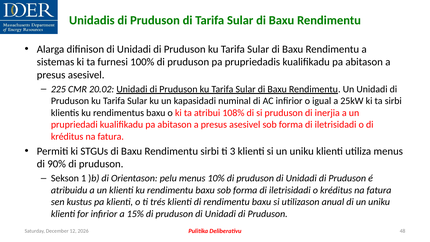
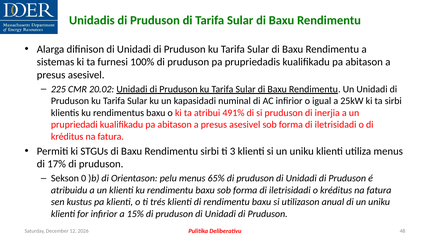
108%: 108% -> 491%
90%: 90% -> 17%
1: 1 -> 0
10%: 10% -> 65%
